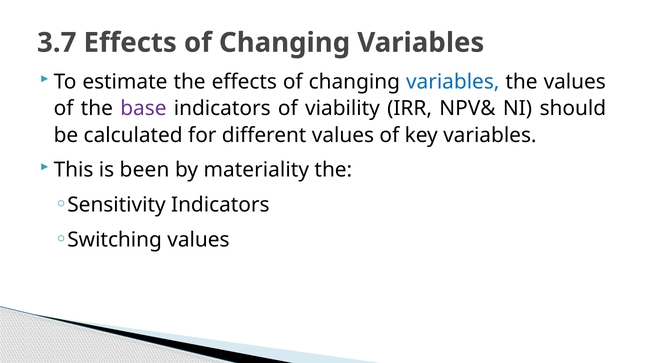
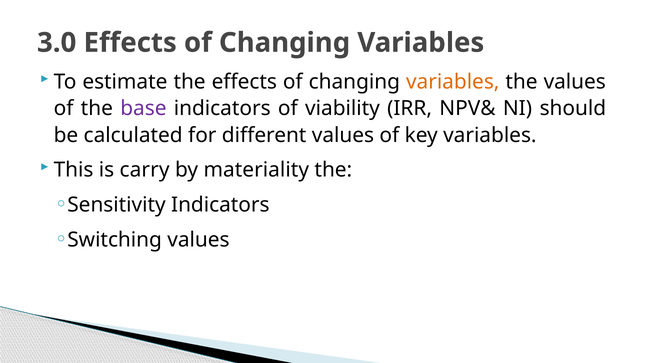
3.7: 3.7 -> 3.0
variables at (453, 82) colour: blue -> orange
been: been -> carry
